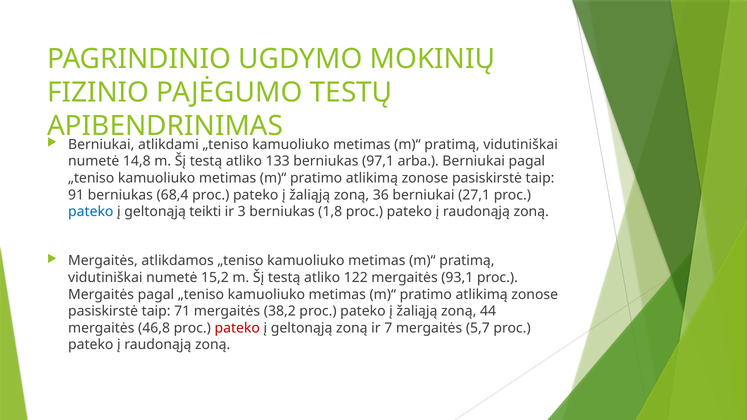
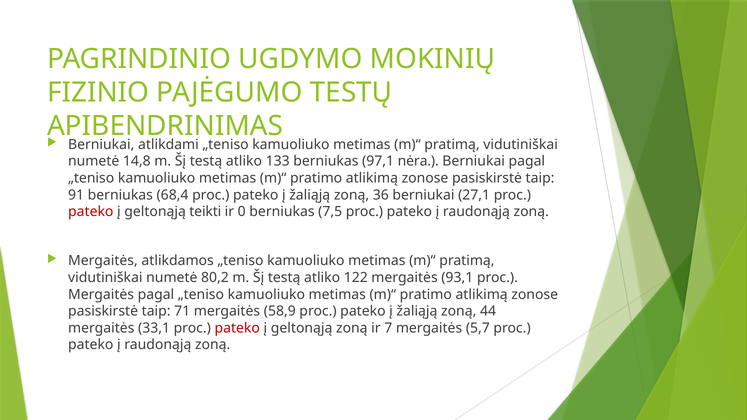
arba: arba -> nėra
pateko at (91, 212) colour: blue -> red
3: 3 -> 0
1,8: 1,8 -> 7,5
15,2: 15,2 -> 80,2
38,2: 38,2 -> 58,9
46,8: 46,8 -> 33,1
